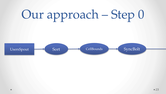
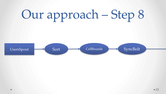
0: 0 -> 8
